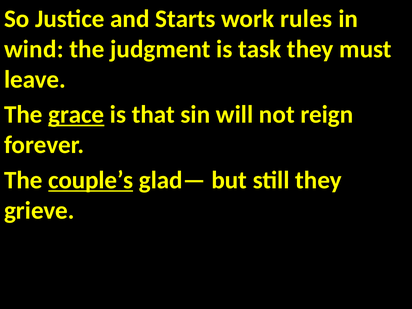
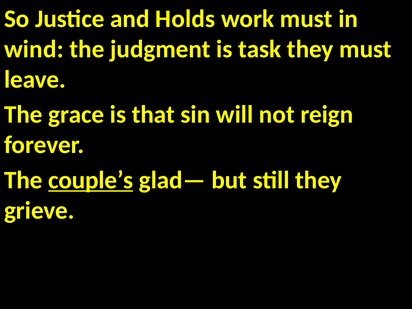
Starts: Starts -> Holds
work rules: rules -> must
grace underline: present -> none
